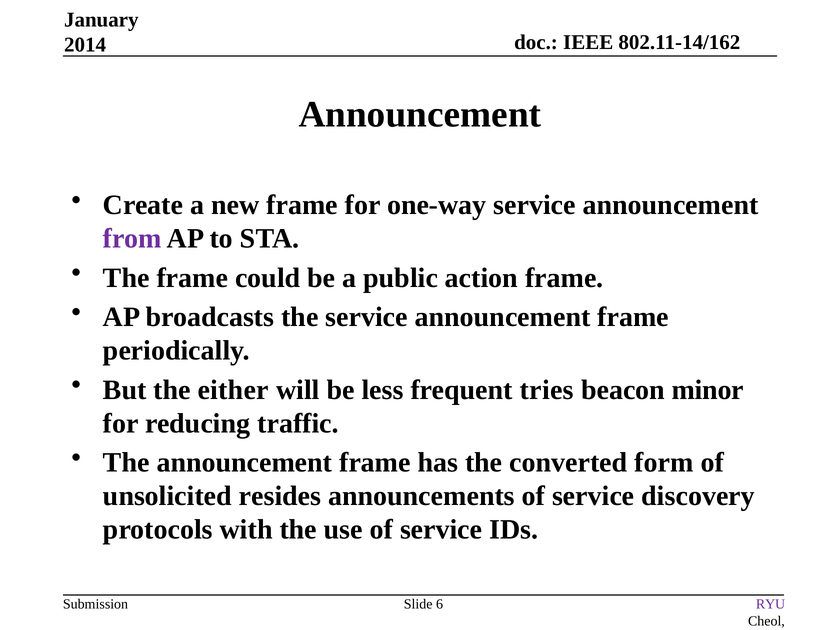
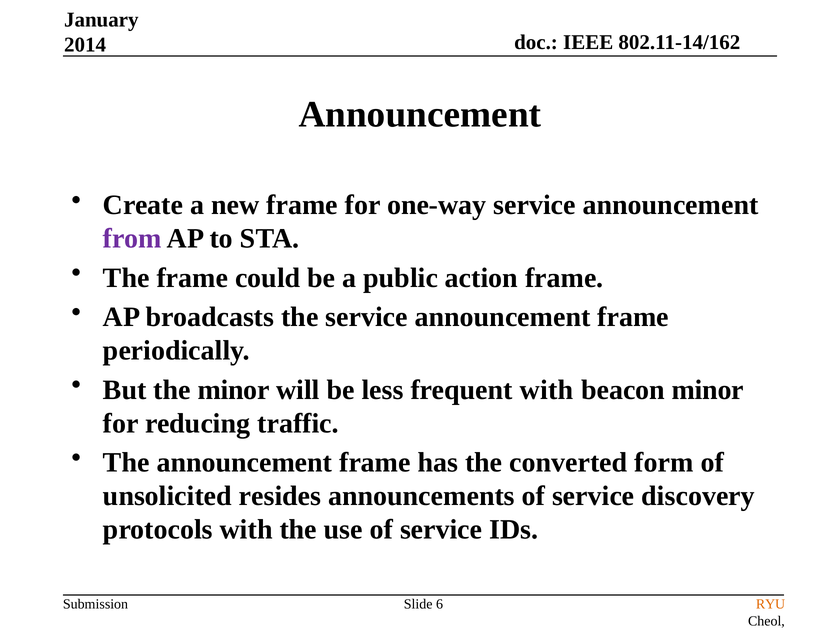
the either: either -> minor
frequent tries: tries -> with
RYU colour: purple -> orange
